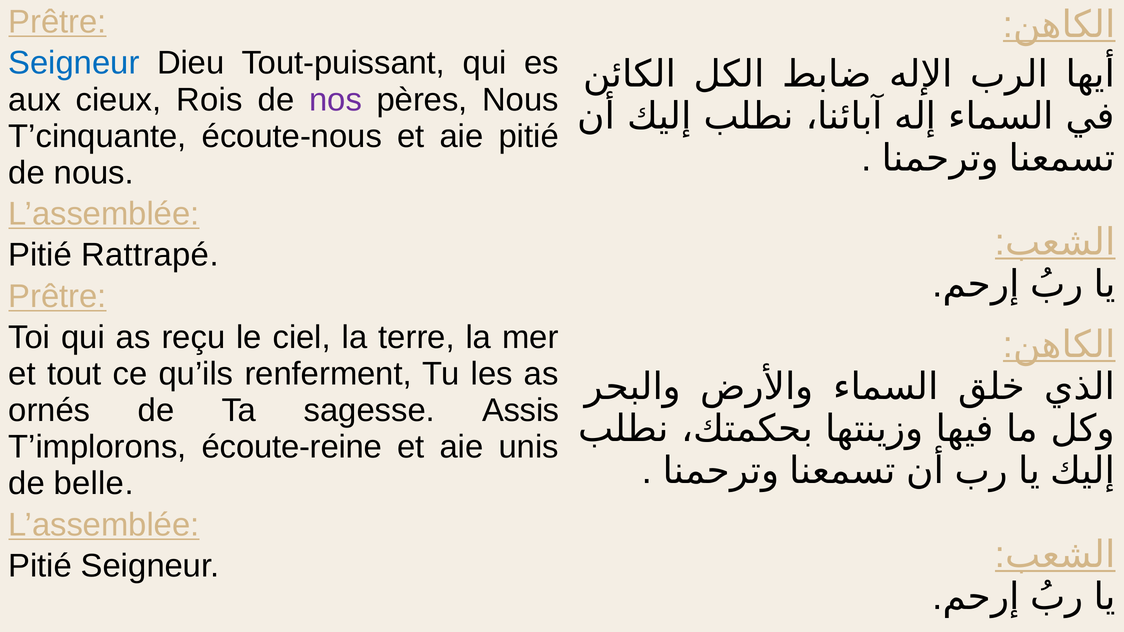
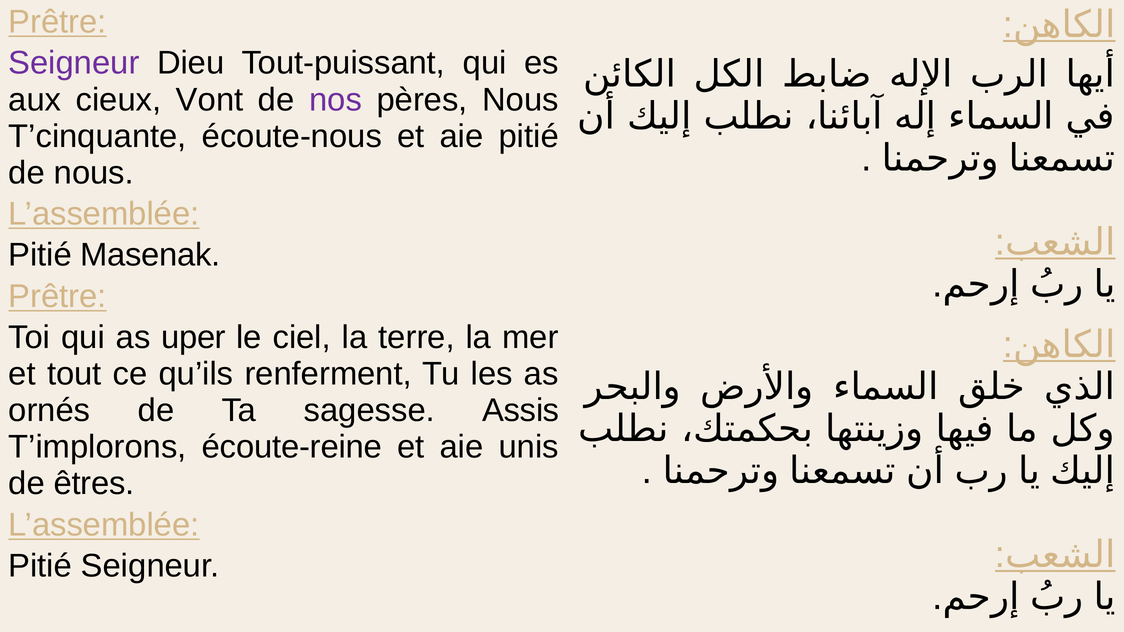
Seigneur at (74, 63) colour: blue -> purple
Rois: Rois -> Vont
Rattrapé: Rattrapé -> Masenak
reçu: reçu -> uper
belle: belle -> êtres
